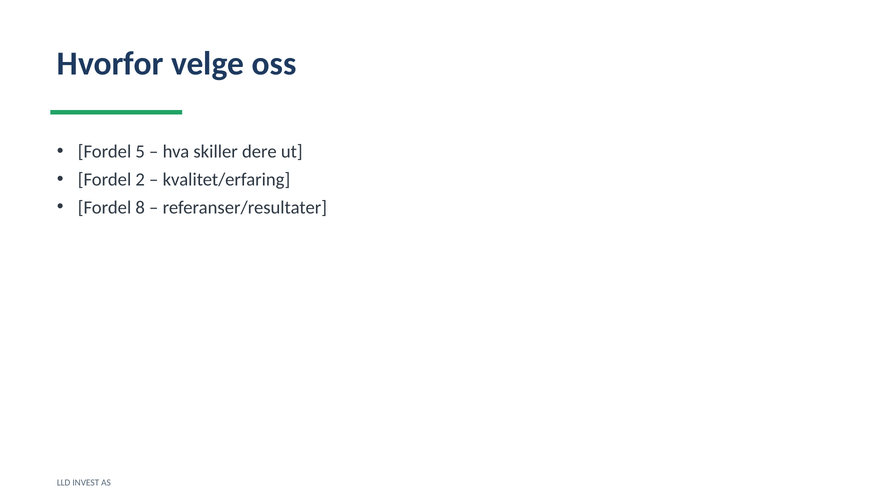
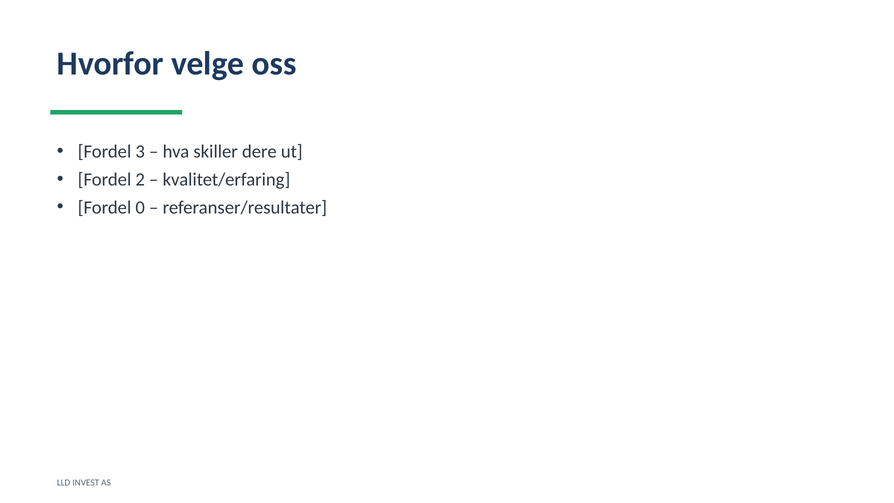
5: 5 -> 3
8: 8 -> 0
